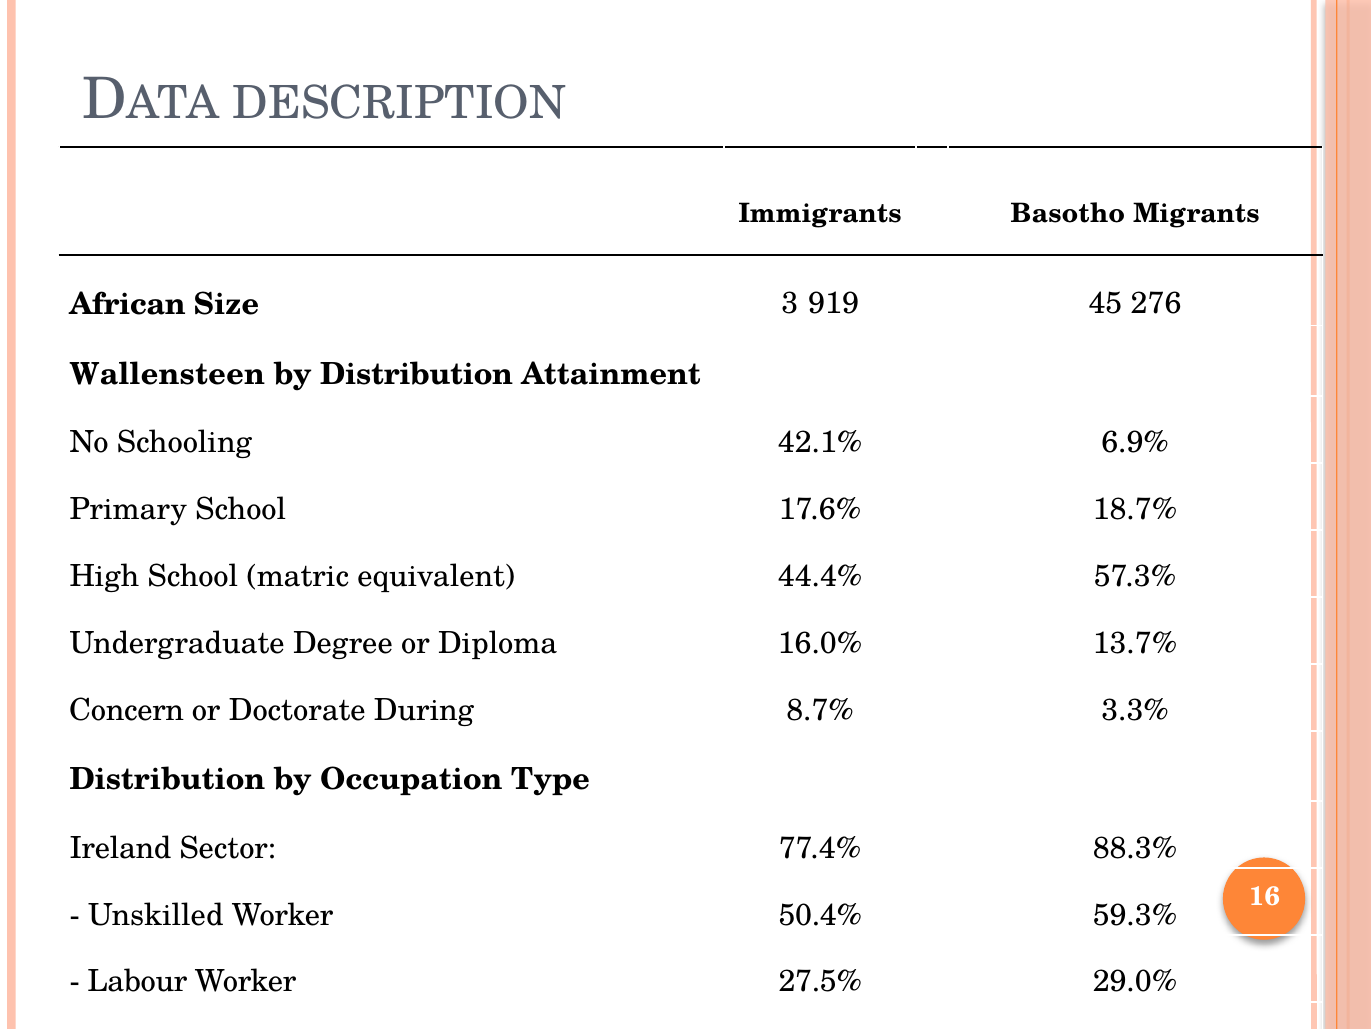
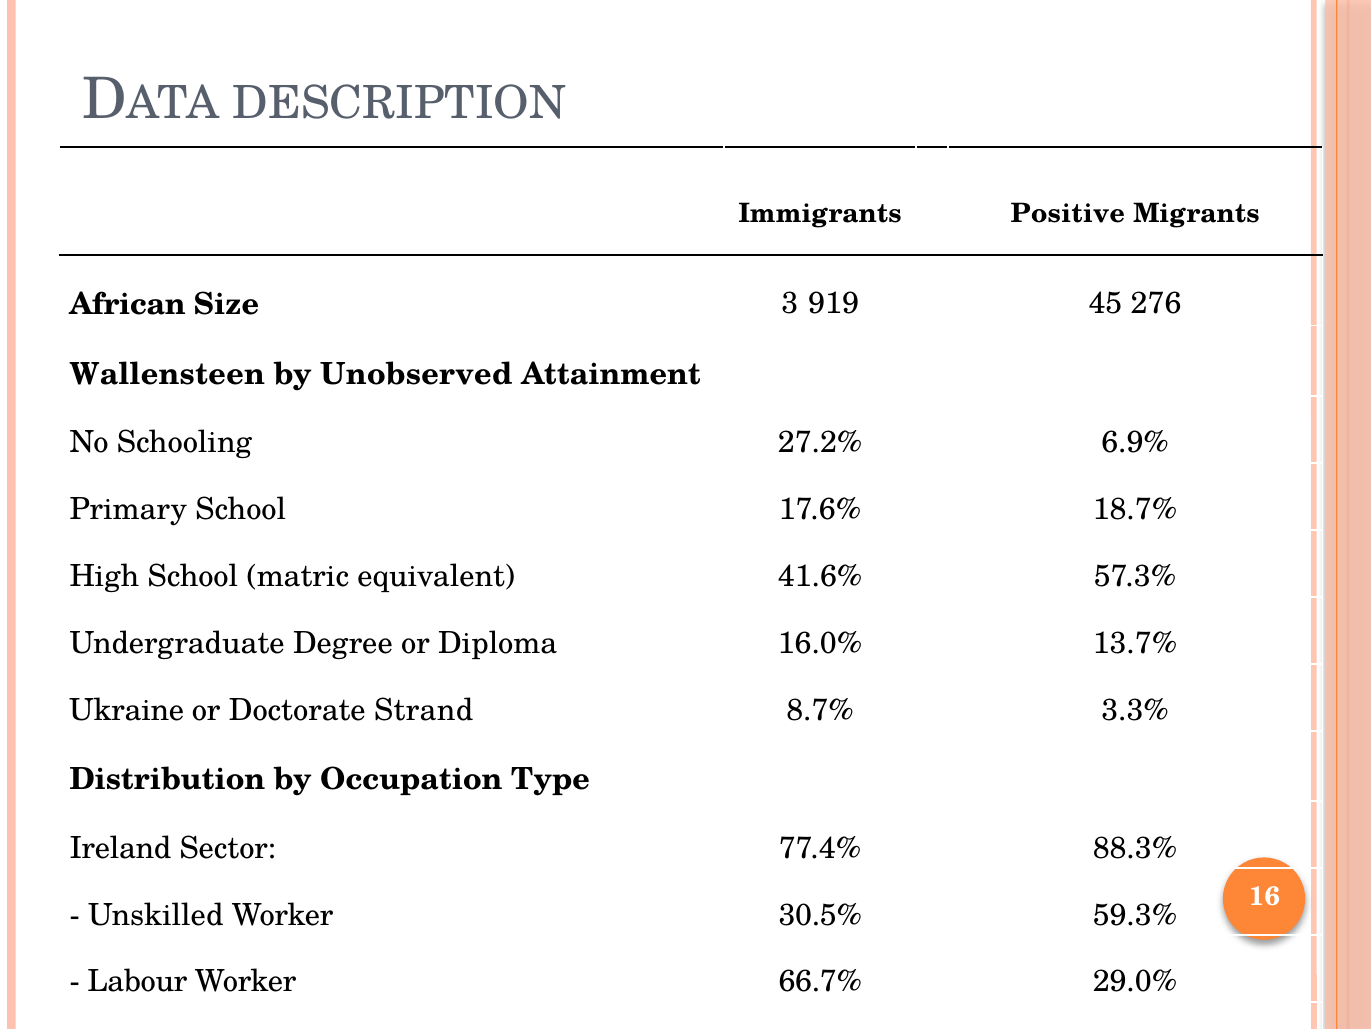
Basotho: Basotho -> Positive
by Distribution: Distribution -> Unobserved
42.1%: 42.1% -> 27.2%
44.4%: 44.4% -> 41.6%
Concern: Concern -> Ukraine
During: During -> Strand
50.4%: 50.4% -> 30.5%
27.5%: 27.5% -> 66.7%
